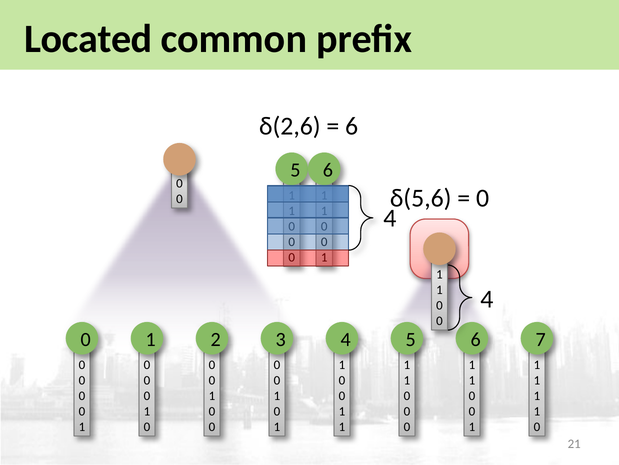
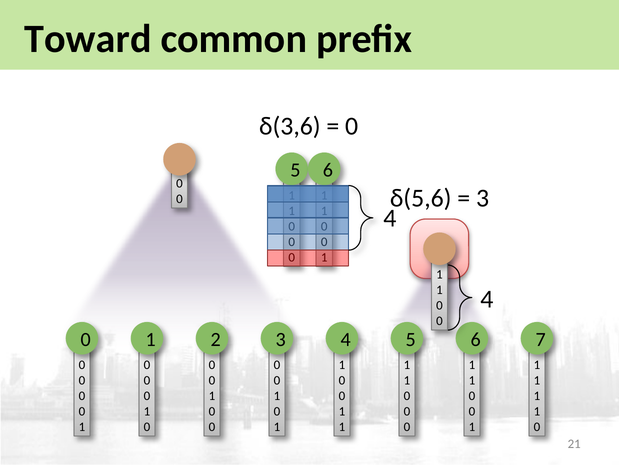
Located: Located -> Toward
δ(2,6: δ(2,6 -> δ(3,6
6 at (352, 126): 6 -> 0
0 at (483, 198): 0 -> 3
